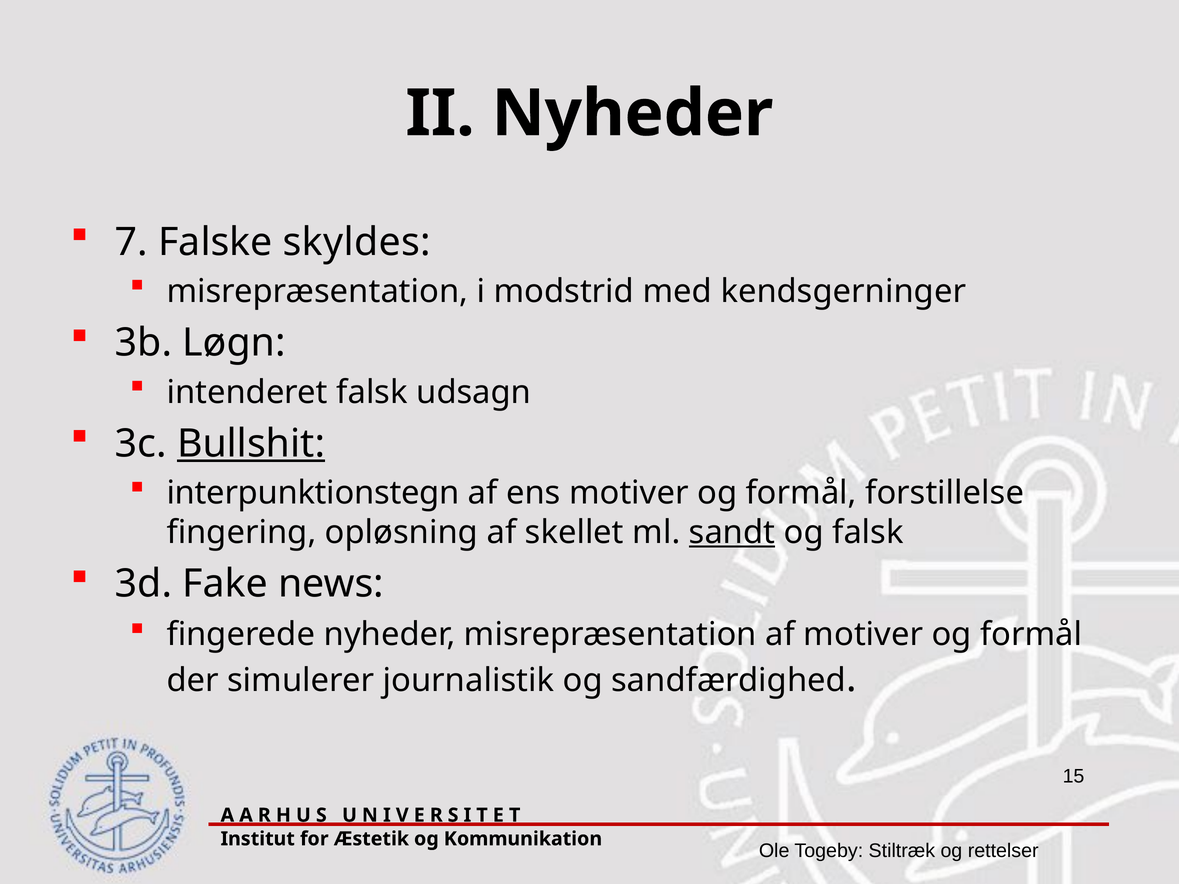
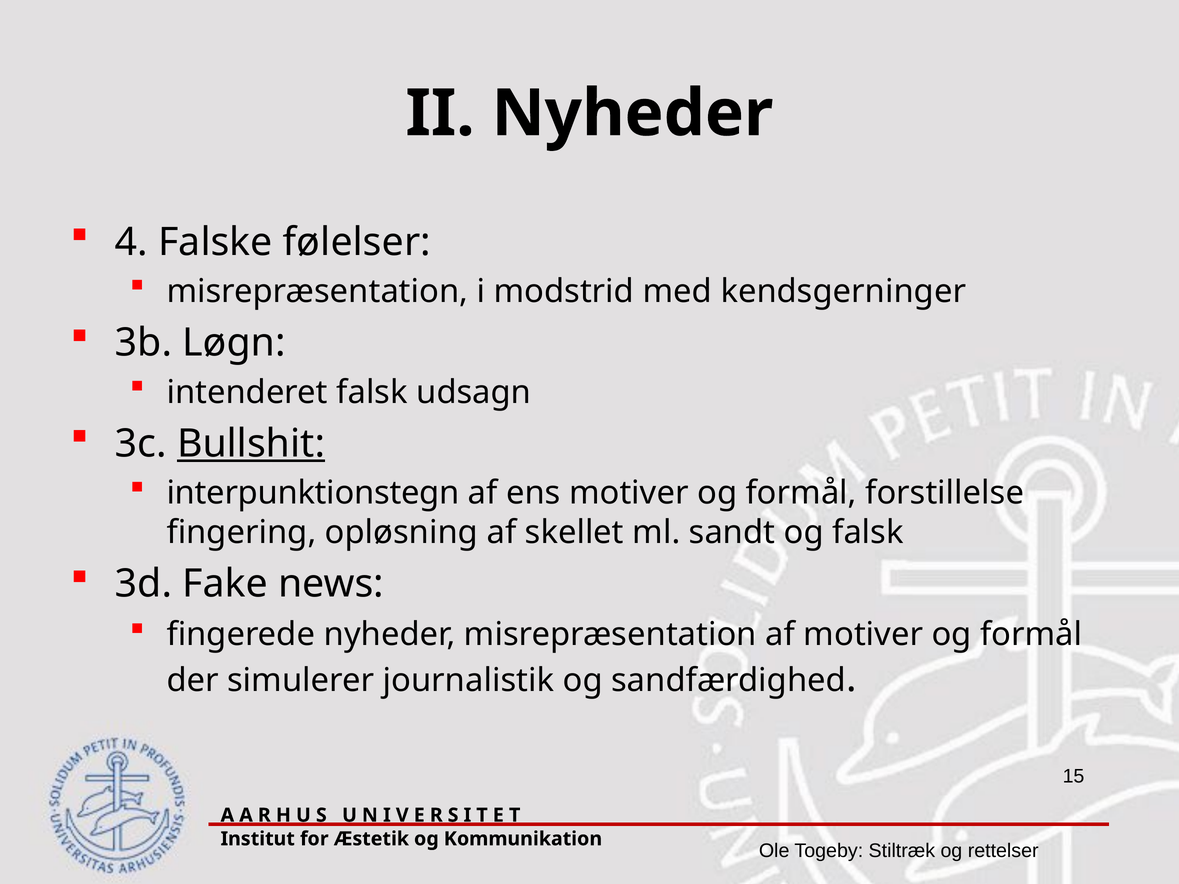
7: 7 -> 4
skyldes: skyldes -> følelser
sandt underline: present -> none
